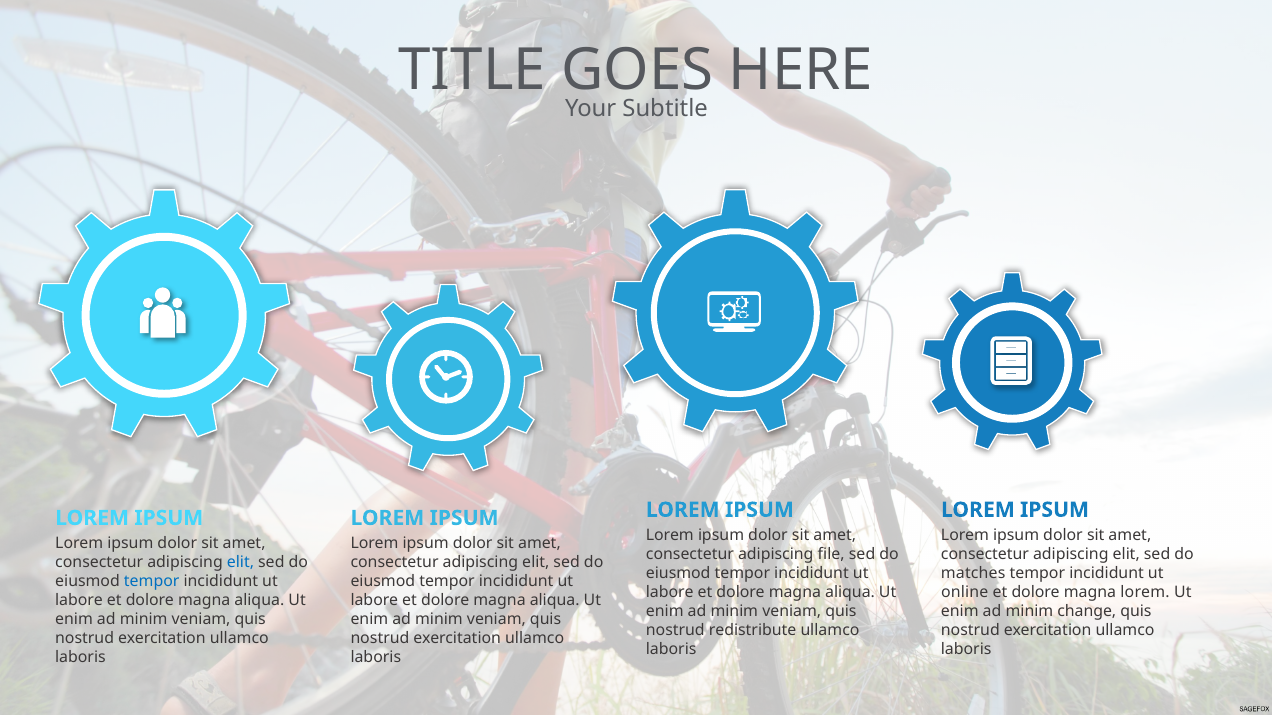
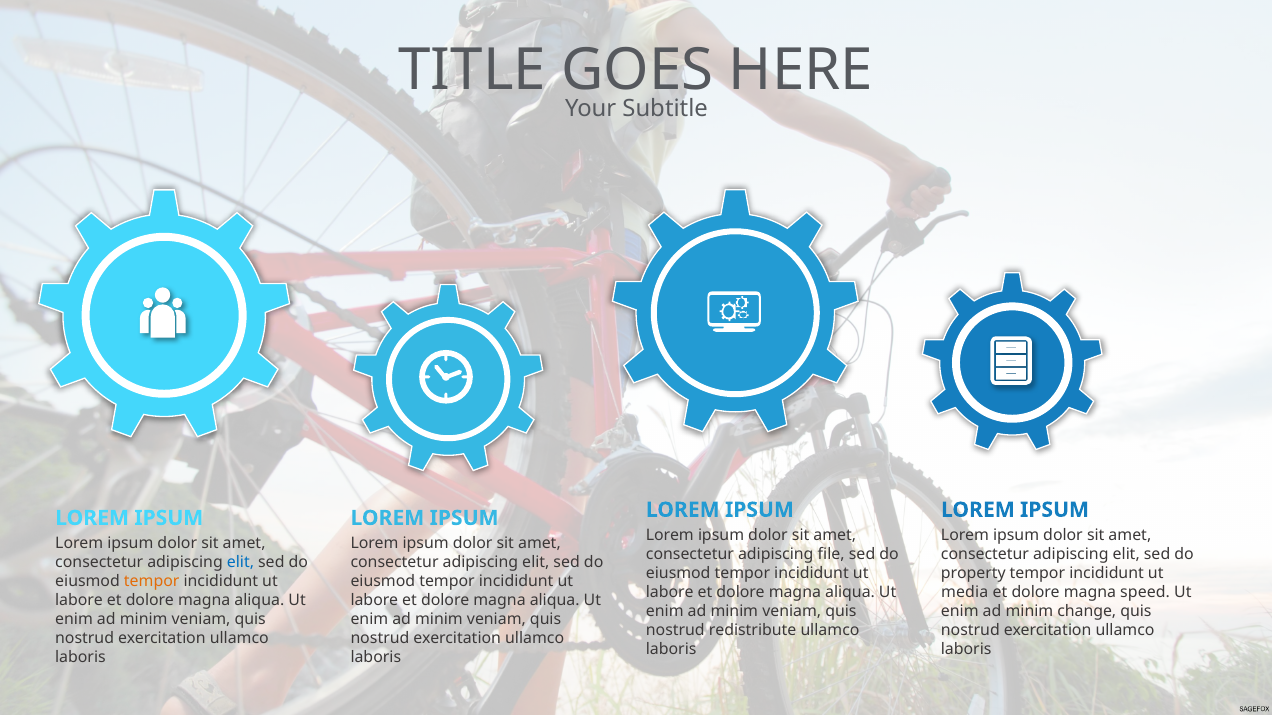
matches: matches -> property
tempor at (152, 582) colour: blue -> orange
online: online -> media
magna lorem: lorem -> speed
